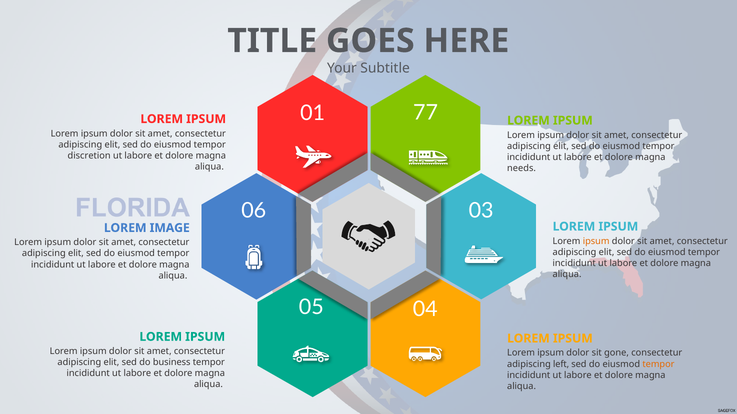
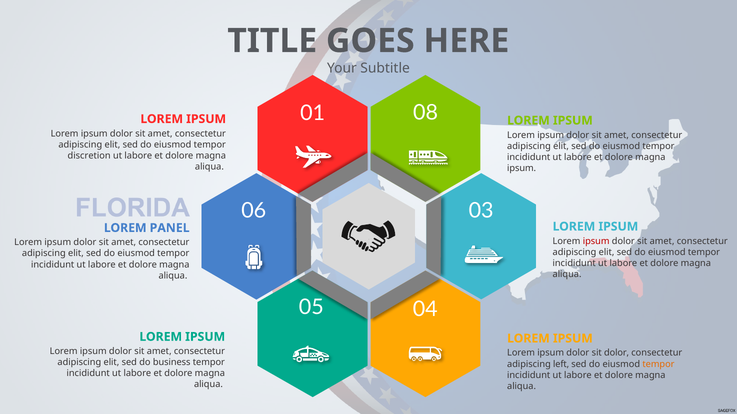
77: 77 -> 08
needs at (522, 168): needs -> ipsum
IMAGE: IMAGE -> PANEL
ipsum at (596, 241) colour: orange -> red
sit gone: gone -> dolor
